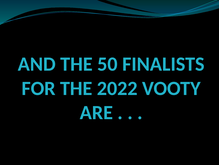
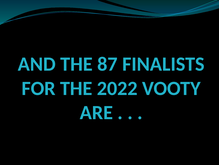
50: 50 -> 87
